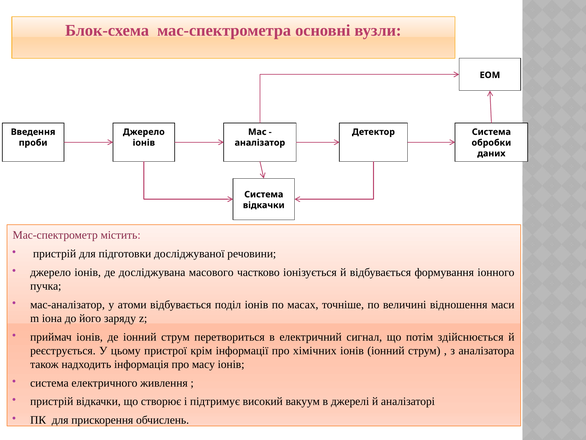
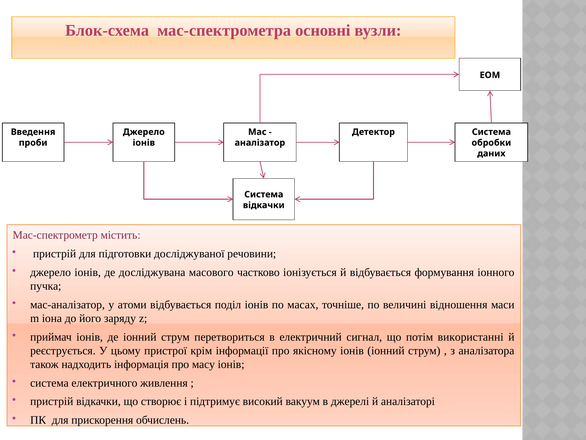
здійснюється: здійснюється -> використанні
хімічних: хімічних -> якісному
